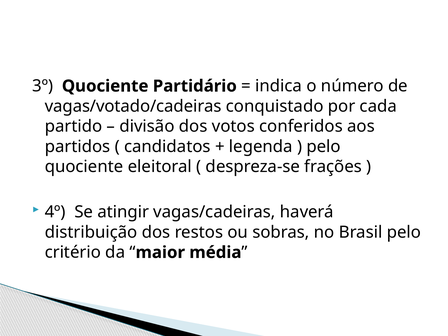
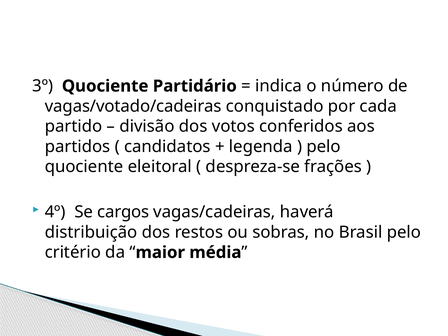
atingir: atingir -> cargos
